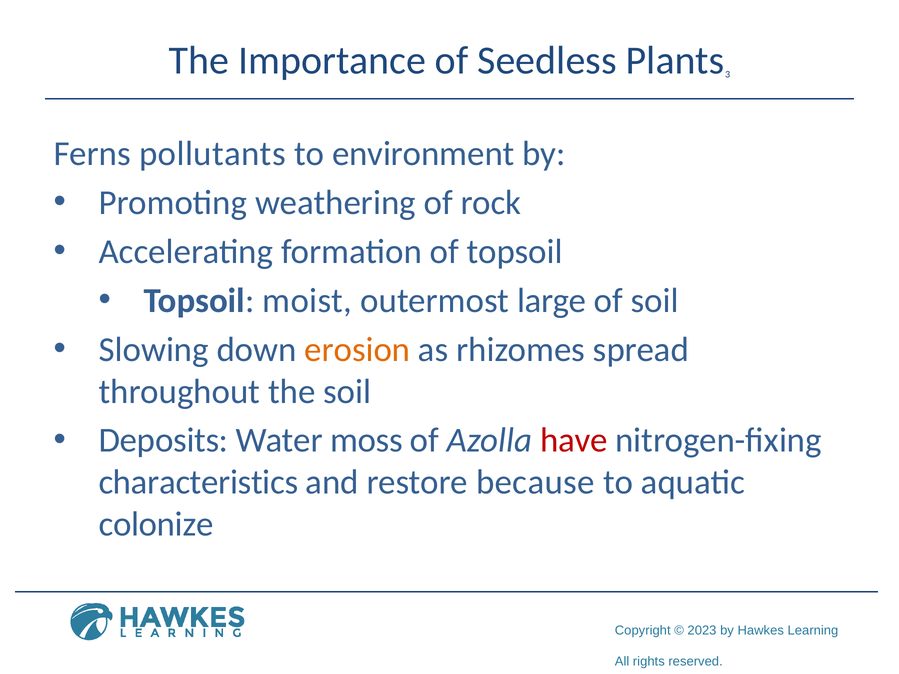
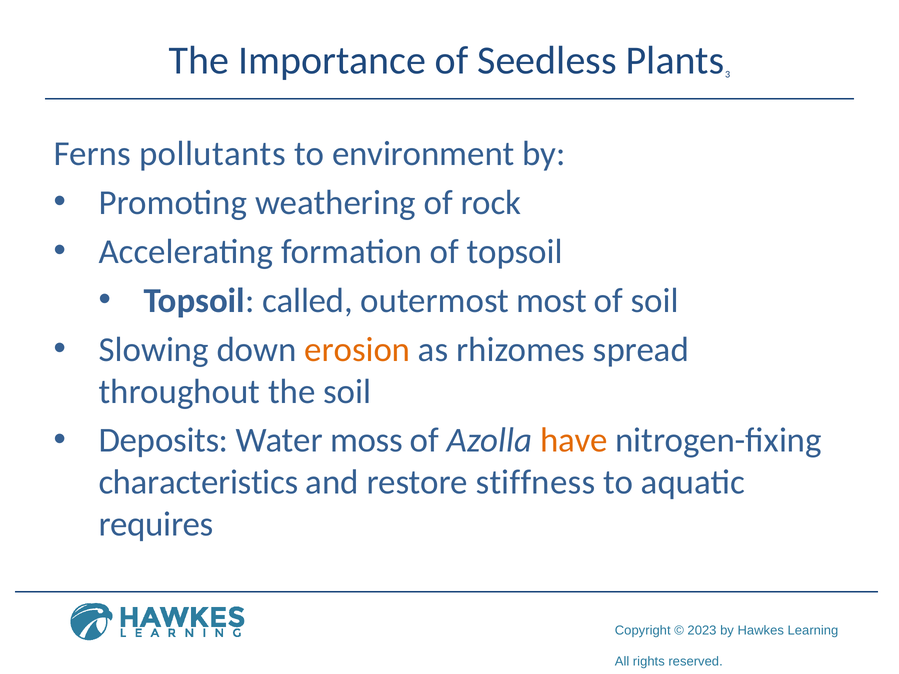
moist: moist -> called
large: large -> most
have colour: red -> orange
because: because -> stiffness
colonize: colonize -> requires
